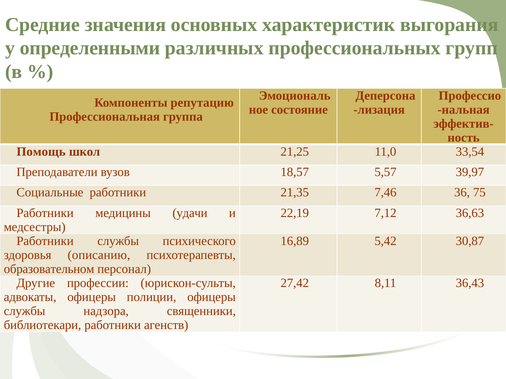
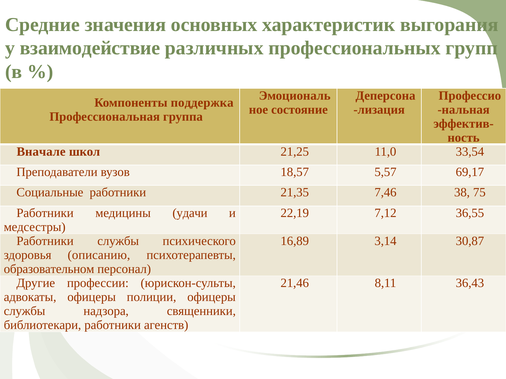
определенными: определенными -> взаимодействие
репутацию: репутацию -> поддержка
Помощь: Помощь -> Вначале
39,97: 39,97 -> 69,17
36: 36 -> 38
36,63: 36,63 -> 36,55
5,42: 5,42 -> 3,14
27,42: 27,42 -> 21,46
